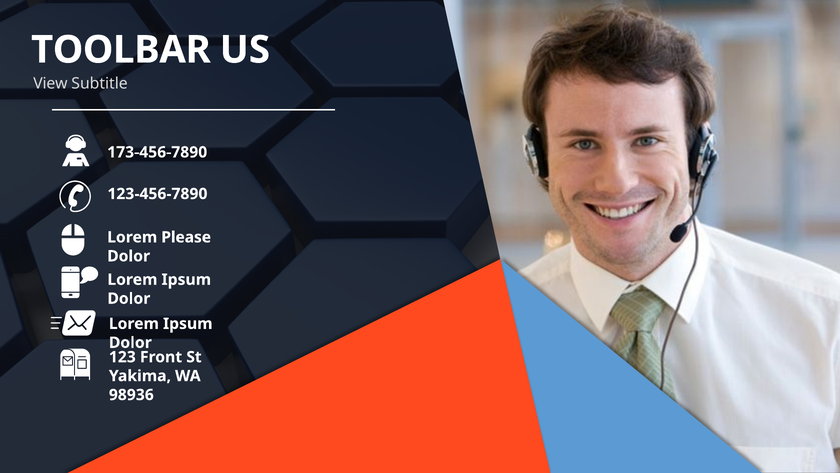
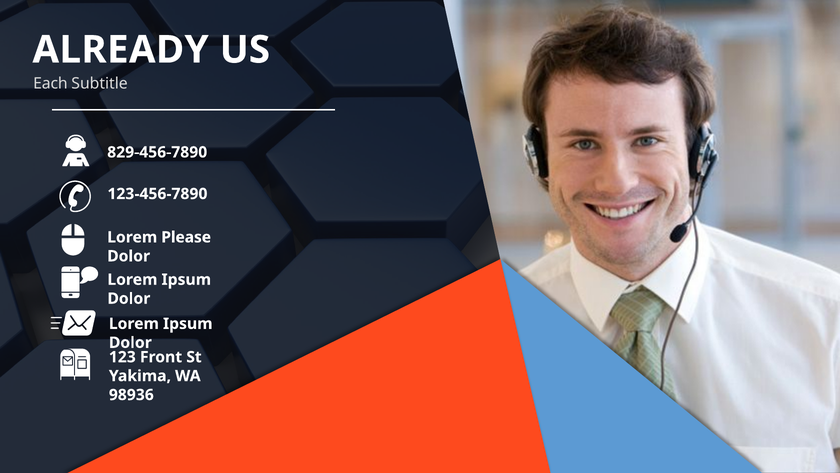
TOOLBAR: TOOLBAR -> ALREADY
View: View -> Each
173-456-7890: 173-456-7890 -> 829-456-7890
